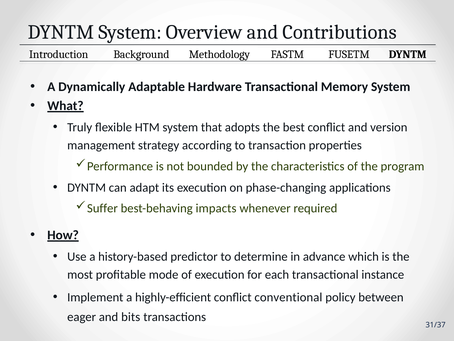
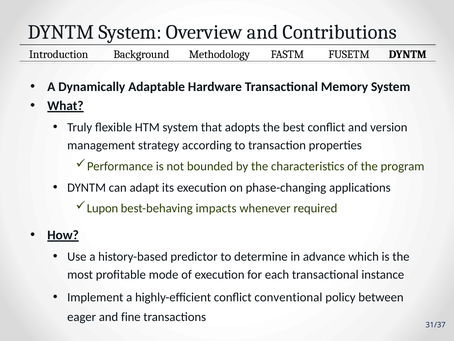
Suffer: Suffer -> Lupon
bits: bits -> fine
